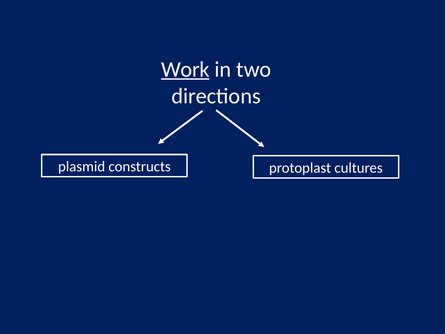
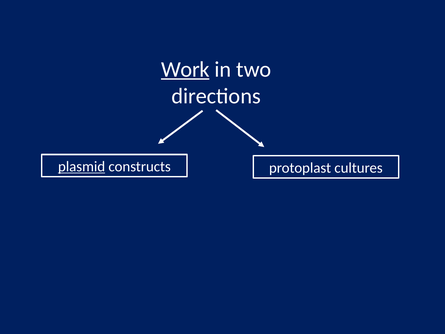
plasmid underline: none -> present
